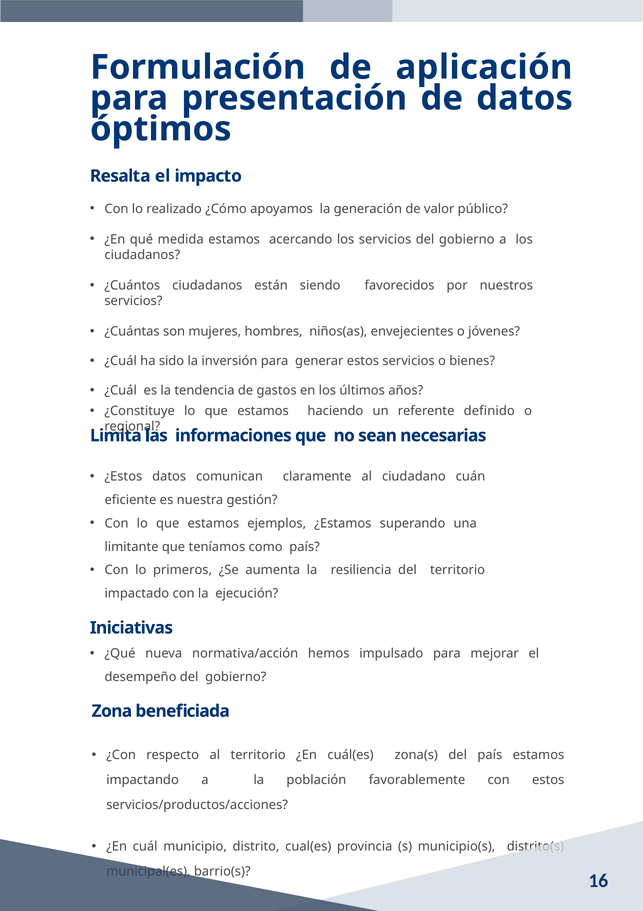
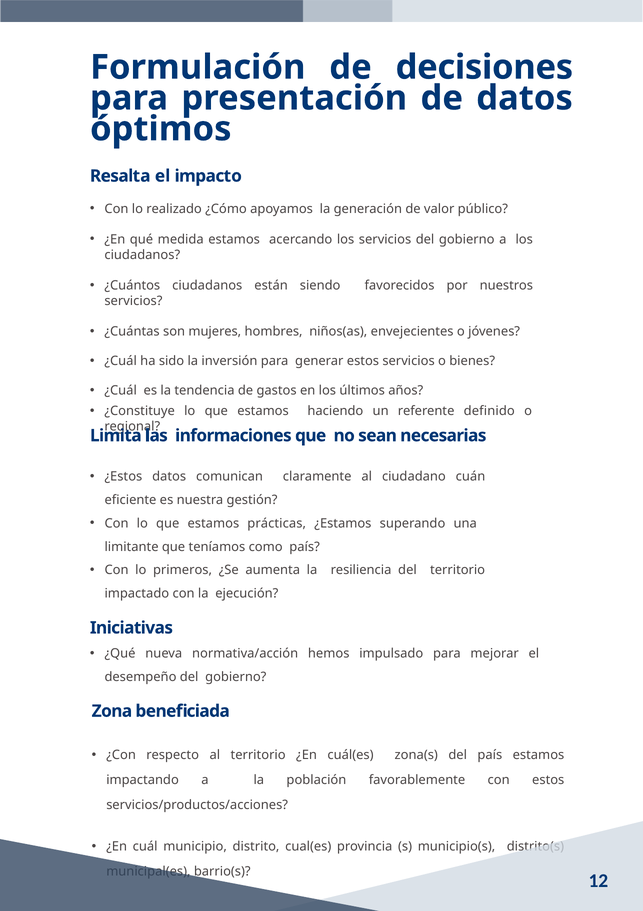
aplicación: aplicación -> decisiones
ejemplos: ejemplos -> prácticas
16: 16 -> 12
